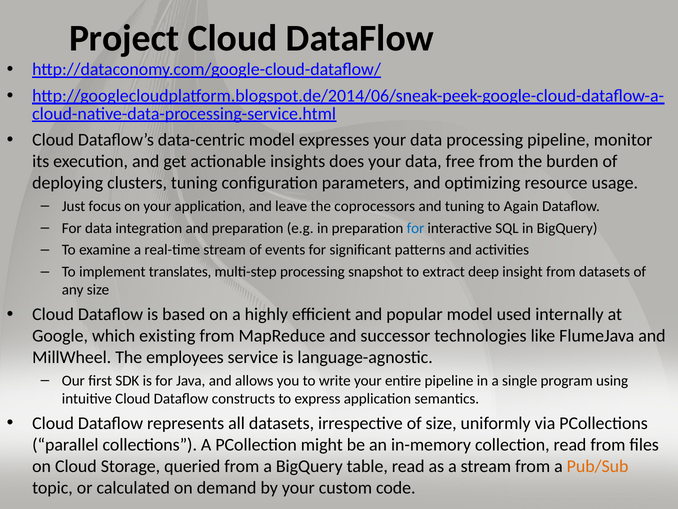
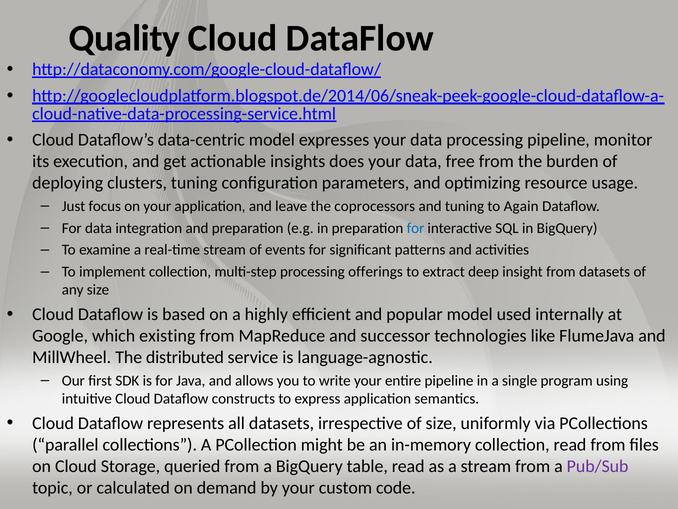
Project: Project -> Quality
implement translates: translates -> collection
snapshot: snapshot -> offerings
employees: employees -> distributed
Pub/Sub colour: orange -> purple
